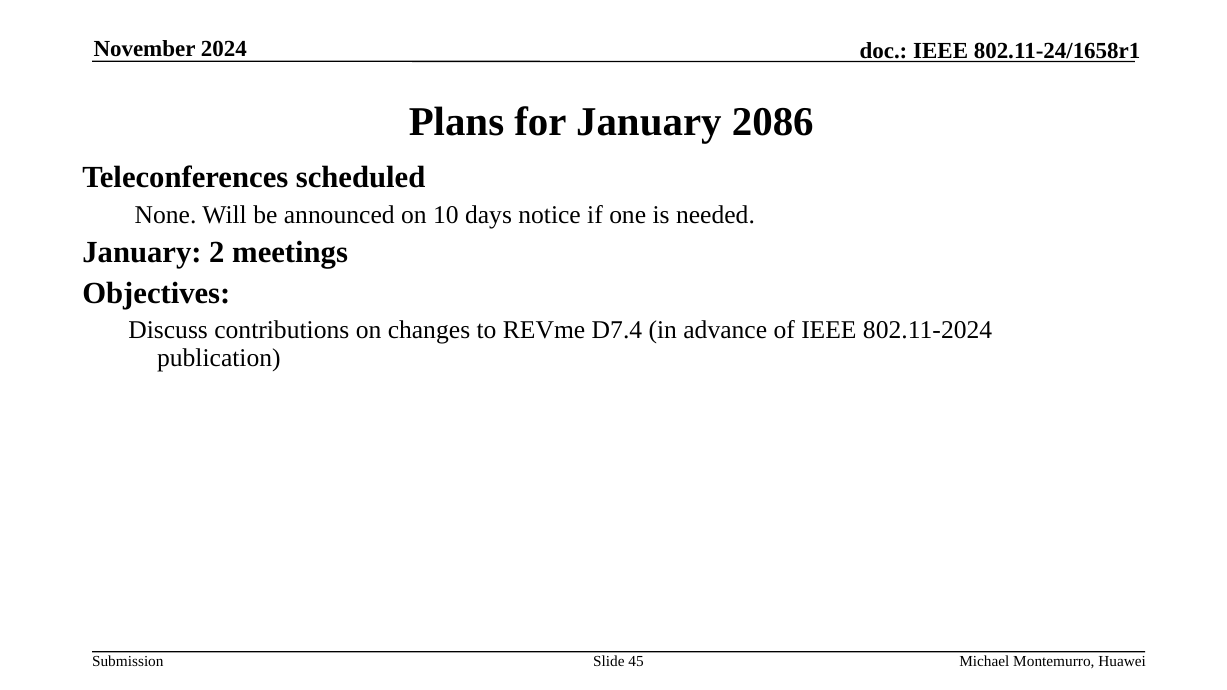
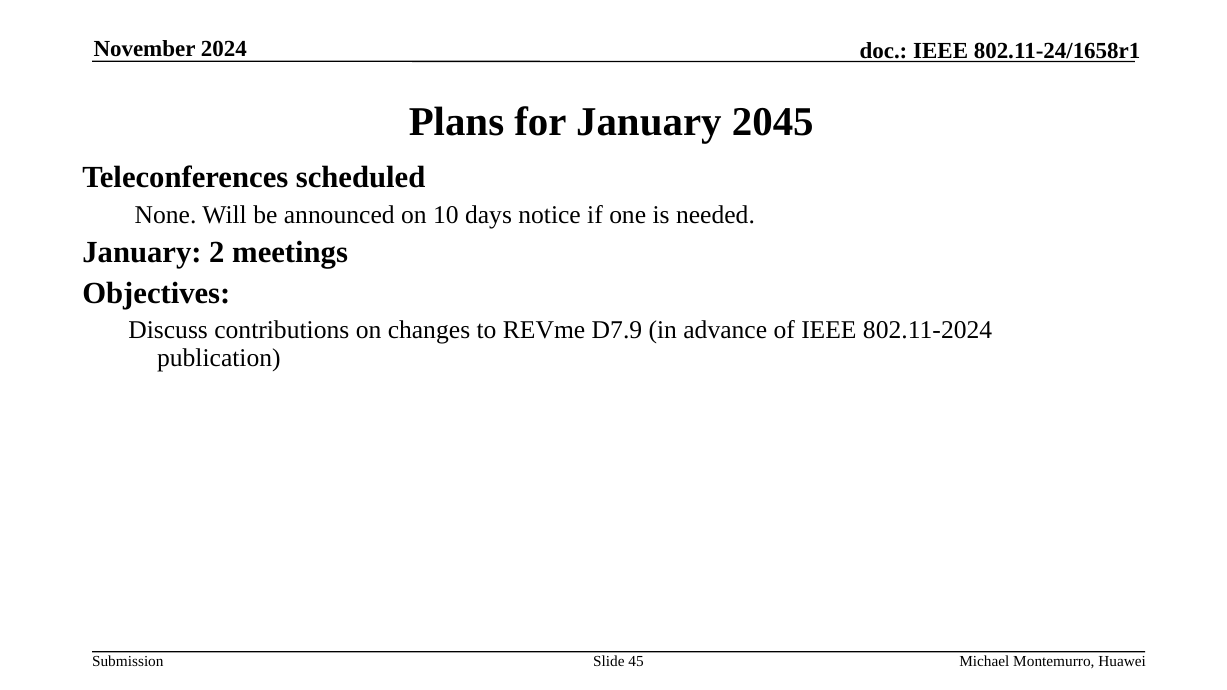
2086: 2086 -> 2045
D7.4: D7.4 -> D7.9
